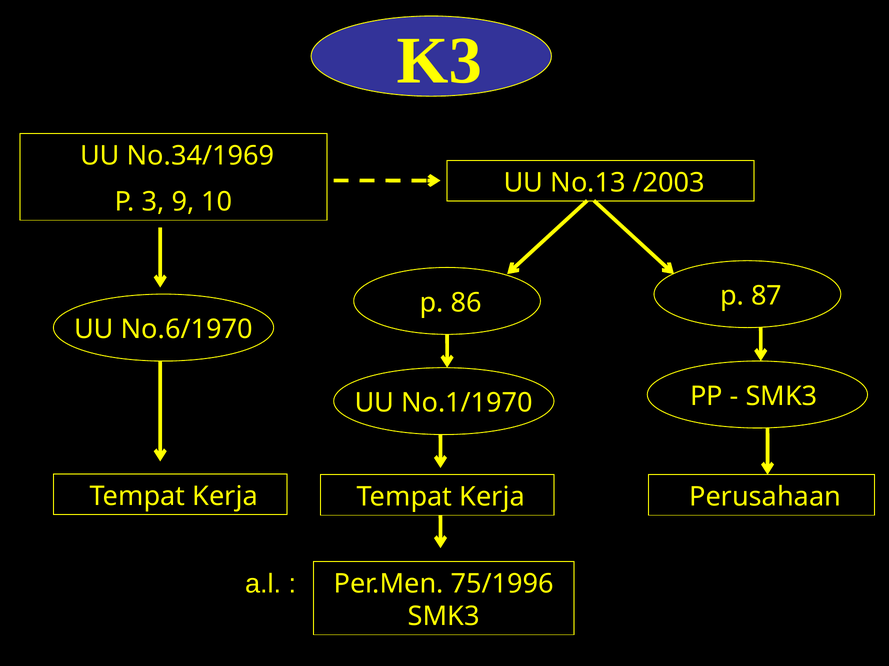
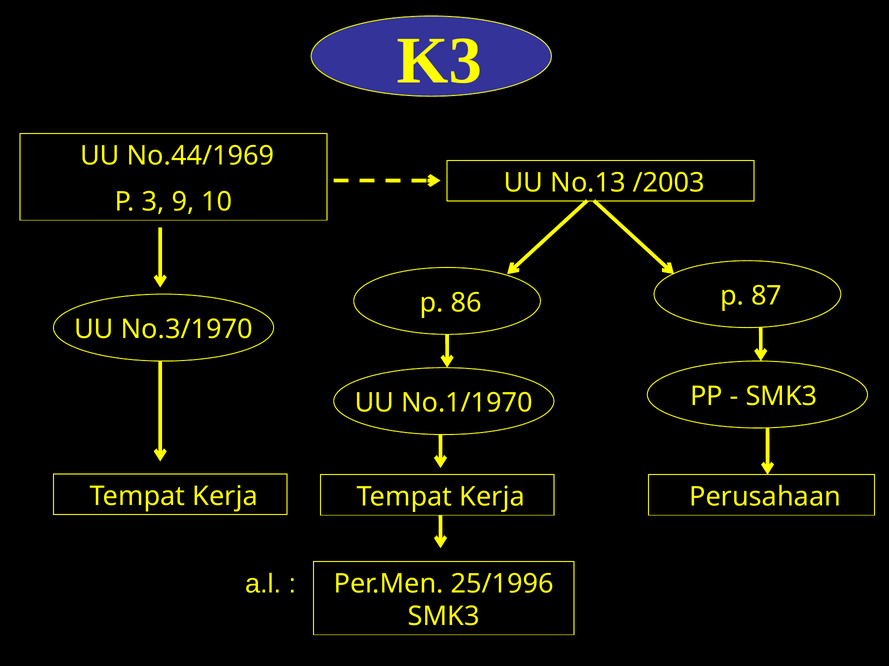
No.34/1969: No.34/1969 -> No.44/1969
No.6/1970: No.6/1970 -> No.3/1970
75/1996: 75/1996 -> 25/1996
